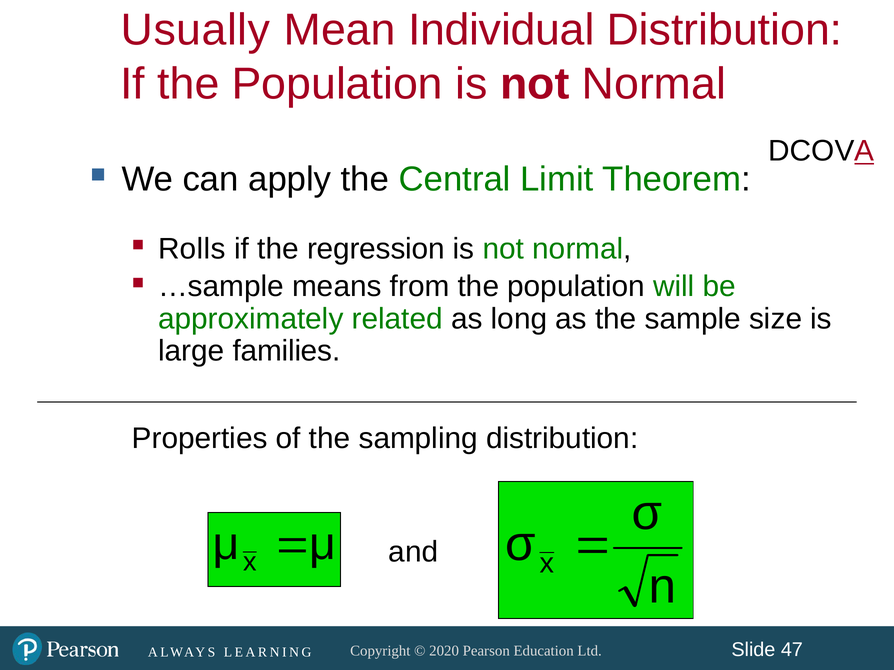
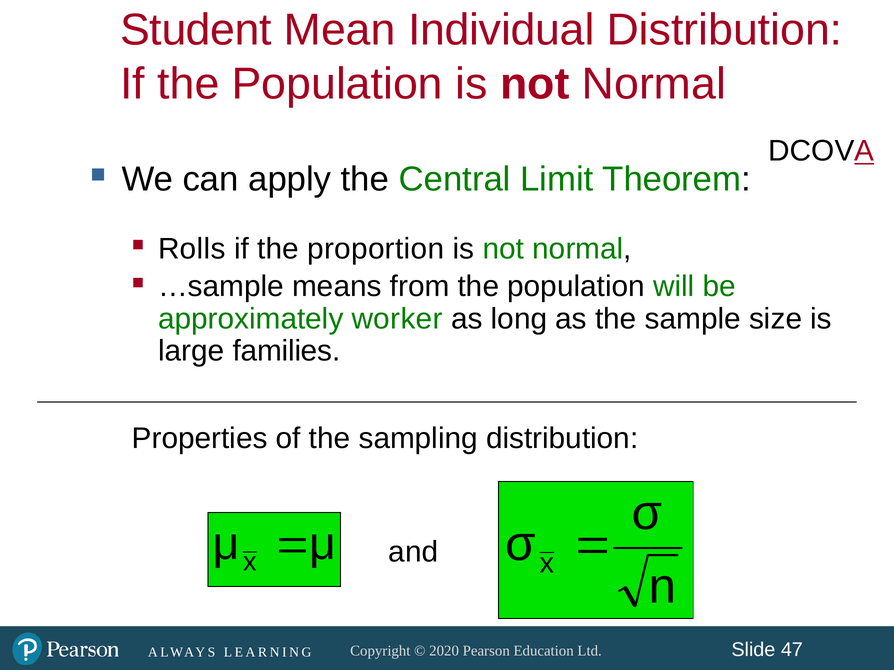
Usually: Usually -> Student
regression: regression -> proportion
related: related -> worker
